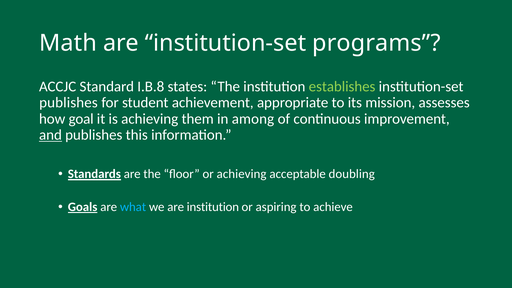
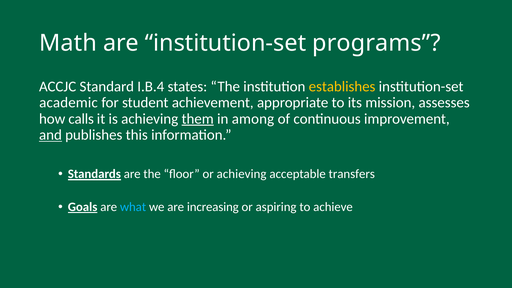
I.B.8: I.B.8 -> I.B.4
establishes colour: light green -> yellow
publishes at (68, 103): publishes -> academic
goal: goal -> calls
them underline: none -> present
doubling: doubling -> transfers
are institution: institution -> increasing
